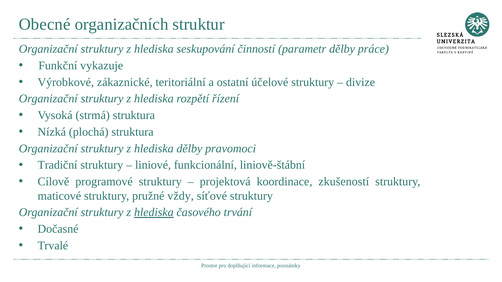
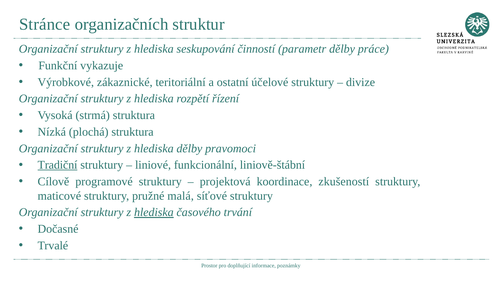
Obecné: Obecné -> Stránce
Tradiční underline: none -> present
vždy: vždy -> malá
